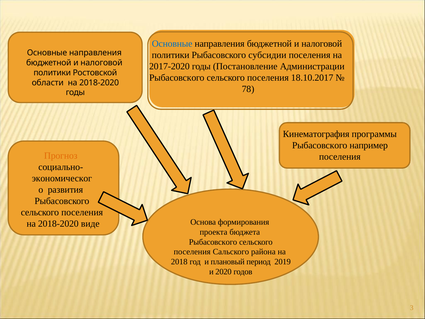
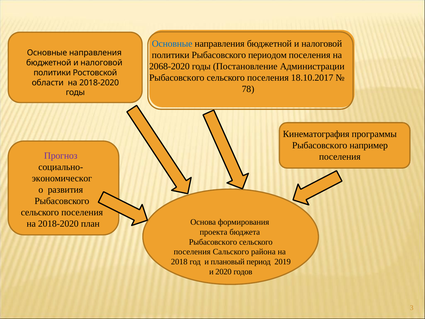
субсидии: субсидии -> периодом
2017-2020: 2017-2020 -> 2068-2020
Прогноз colour: orange -> purple
виде: виде -> план
